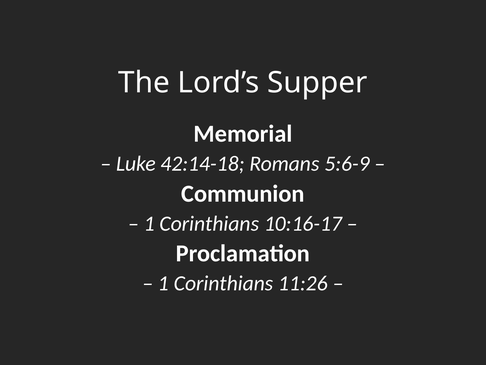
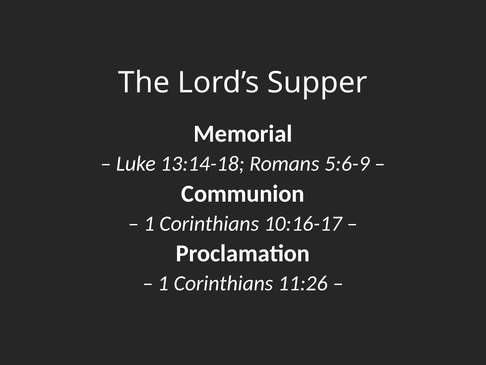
42:14-18: 42:14-18 -> 13:14-18
